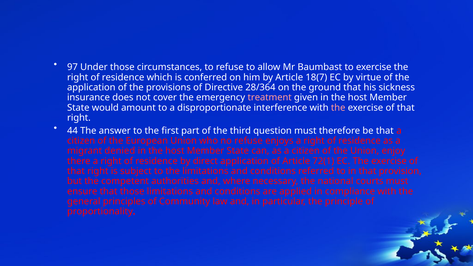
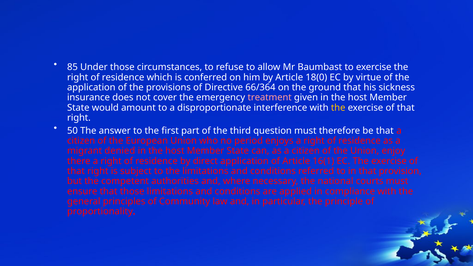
97: 97 -> 85
18(7: 18(7 -> 18(0
28/364: 28/364 -> 66/364
the at (338, 108) colour: pink -> yellow
44: 44 -> 50
no refuse: refuse -> period
72(1: 72(1 -> 16(1
